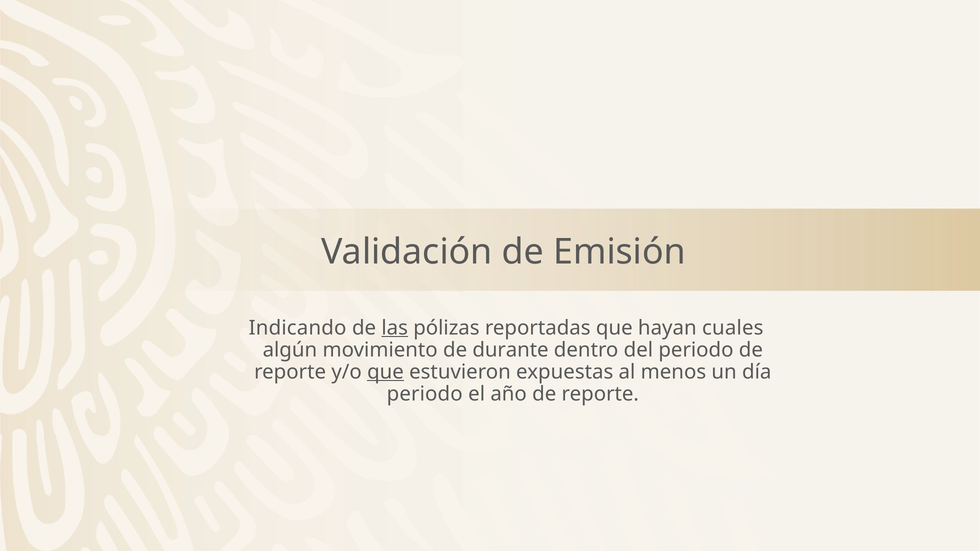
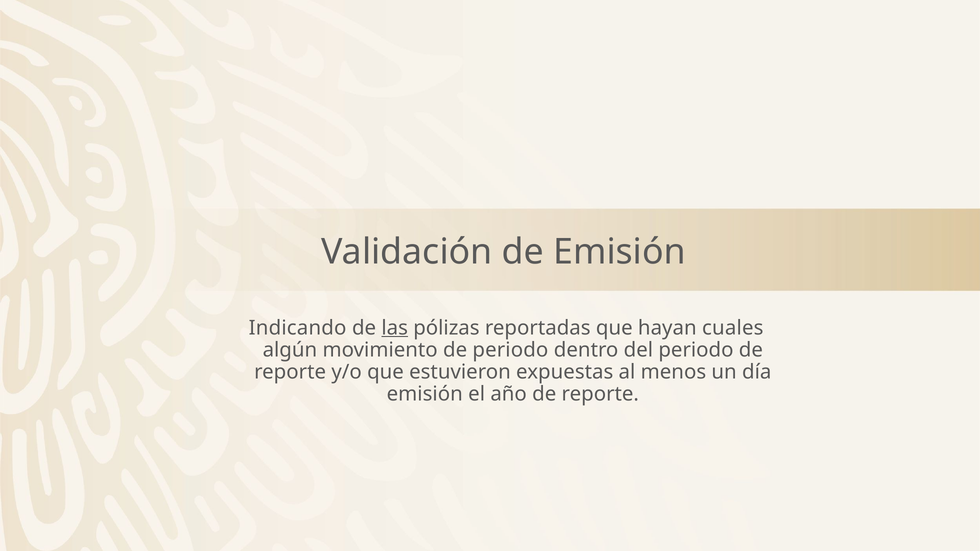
de durante: durante -> periodo
que at (386, 372) underline: present -> none
periodo at (425, 394): periodo -> emisión
